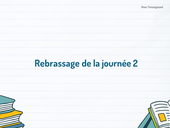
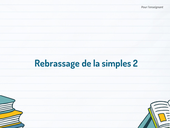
journée: journée -> simples
